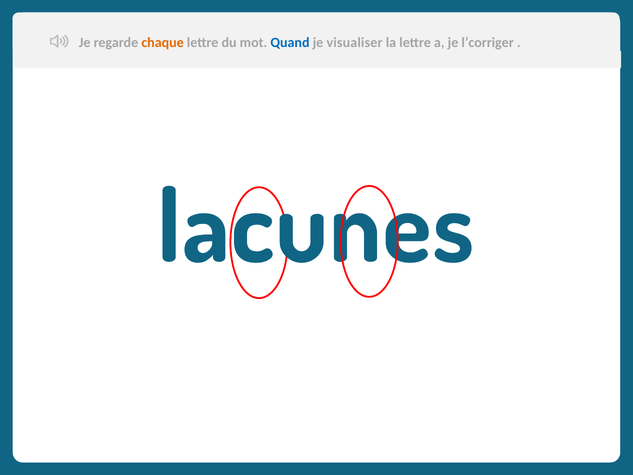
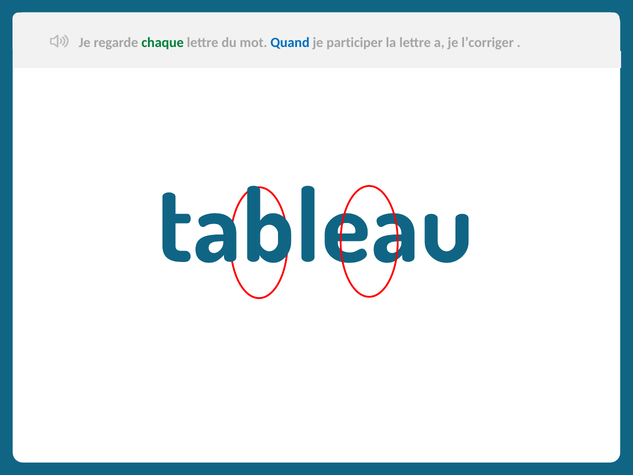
chaque colour: orange -> green
visualiser: visualiser -> participer
lacunes: lacunes -> tableau
